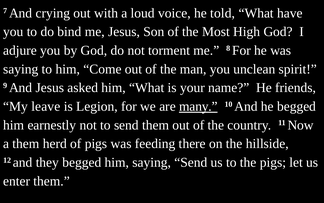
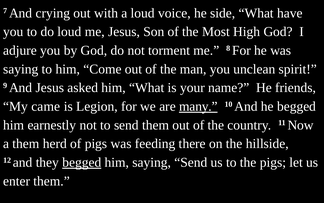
told: told -> side
do bind: bind -> loud
leave: leave -> came
begged at (82, 162) underline: none -> present
